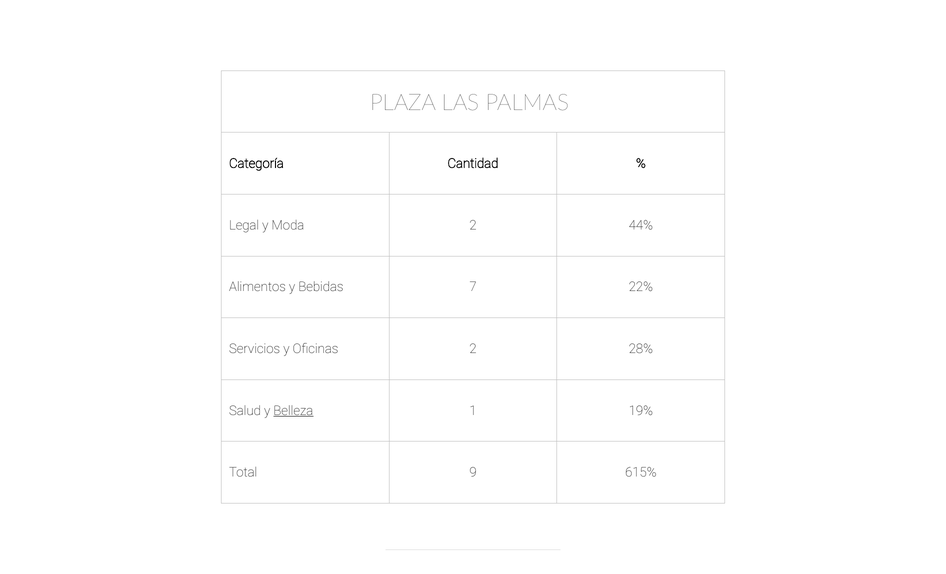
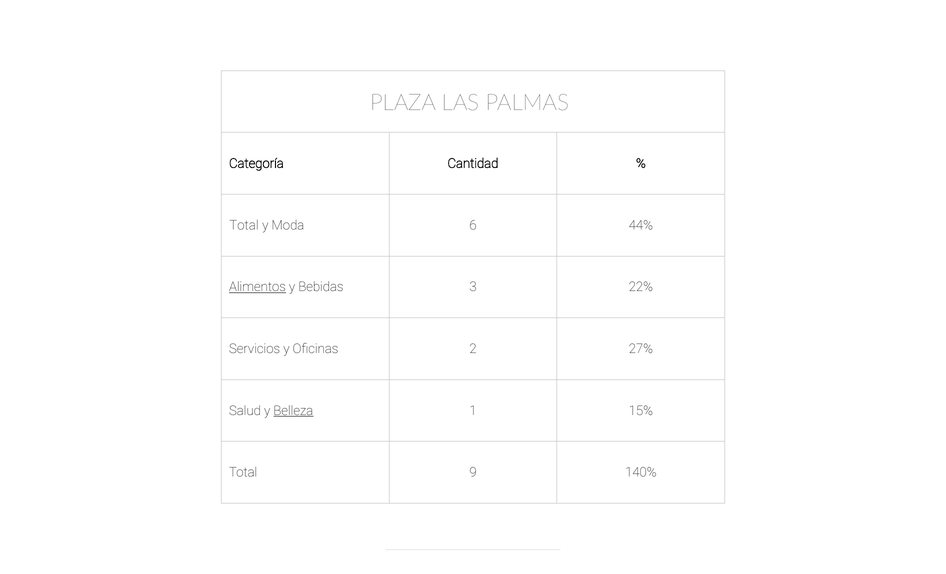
Legal at (244, 225): Legal -> Total
Moda 2: 2 -> 6
Alimentos underline: none -> present
7: 7 -> 3
28%: 28% -> 27%
19%: 19% -> 15%
615%: 615% -> 140%
